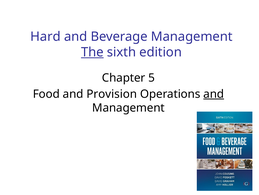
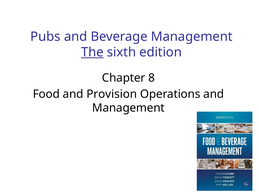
Hard: Hard -> Pubs
5: 5 -> 8
and at (214, 94) underline: present -> none
